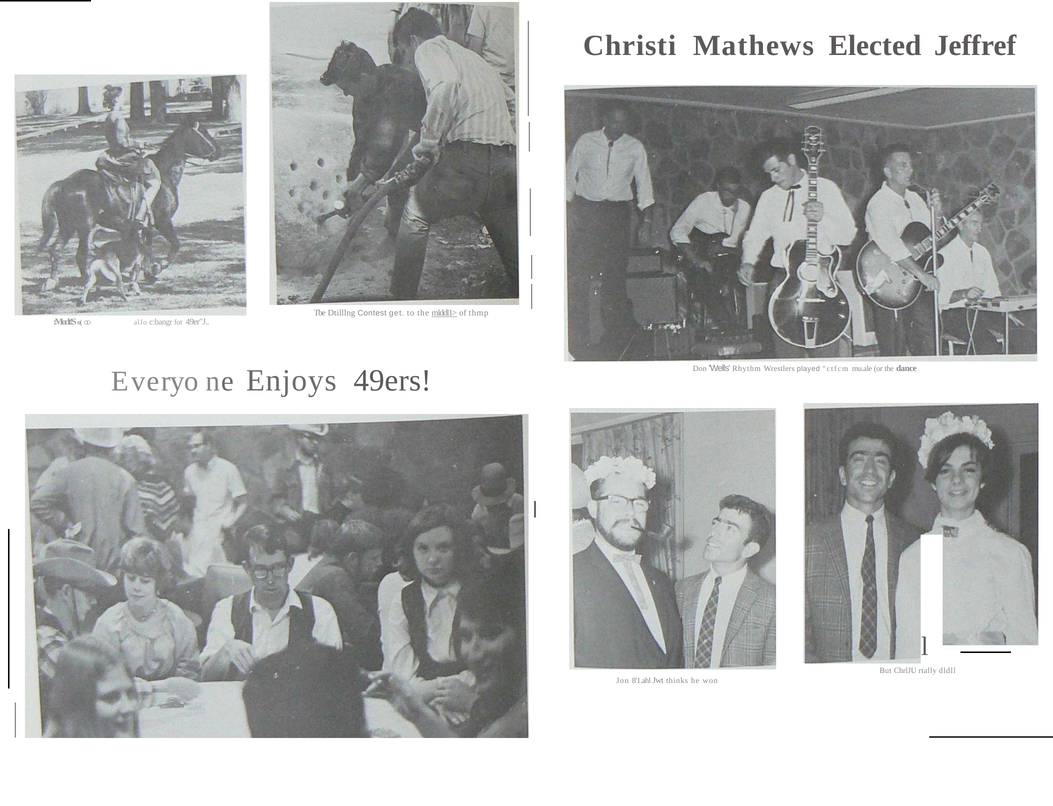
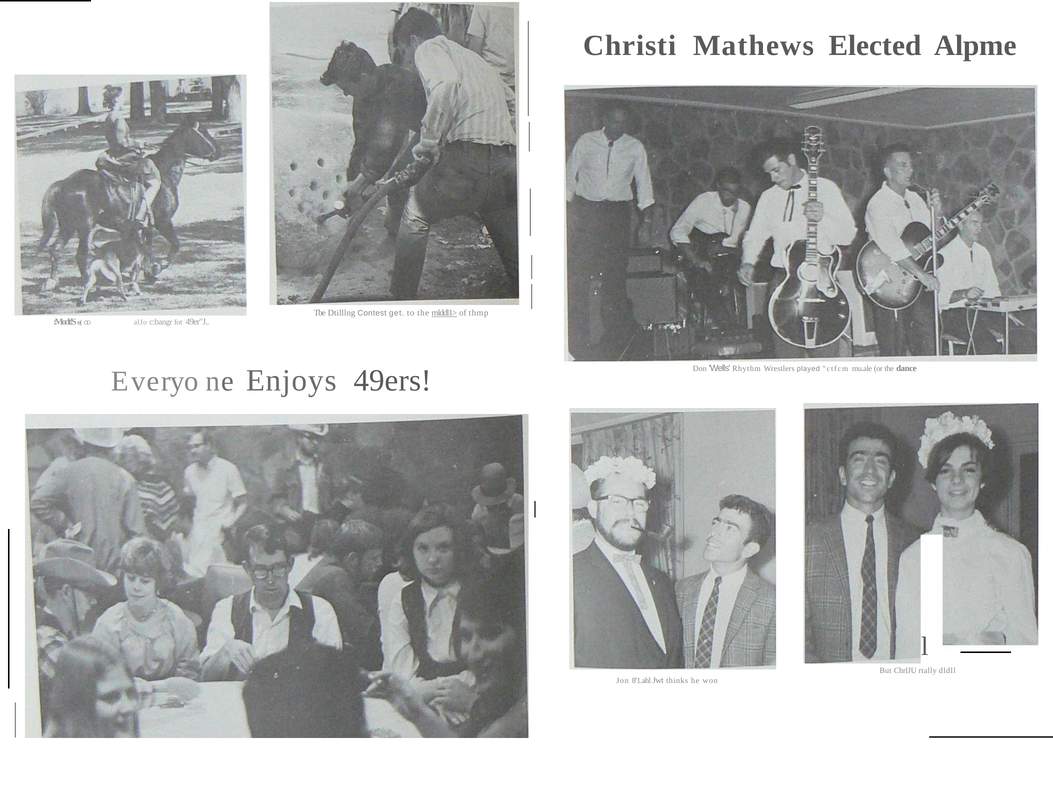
Jeffref: Jeffref -> Alpme
